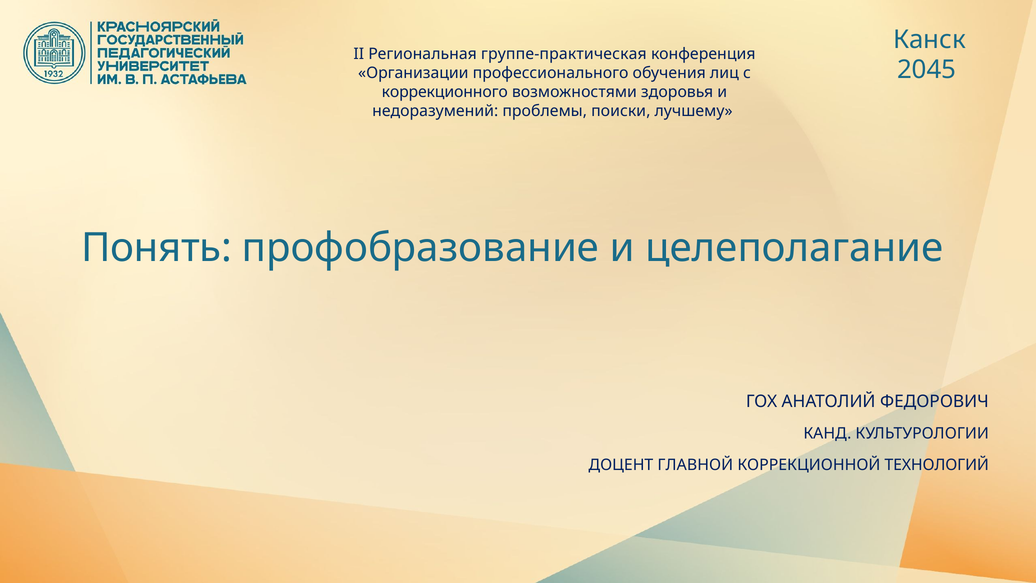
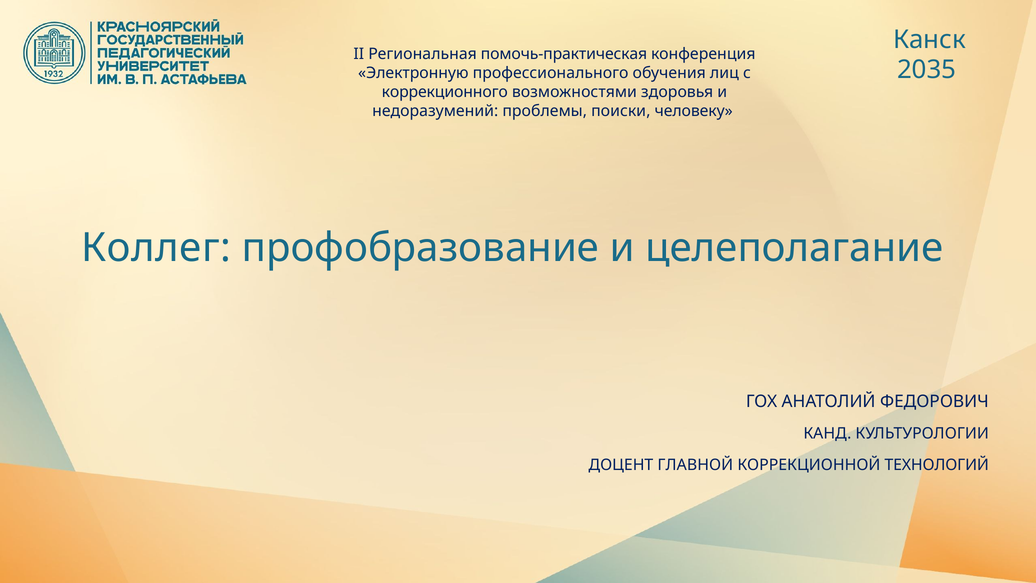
группе-практическая: группе-практическая -> помочь-практическая
2045: 2045 -> 2035
Организации: Организации -> Электронную
лучшему: лучшему -> человеку
Понять: Понять -> Коллег
